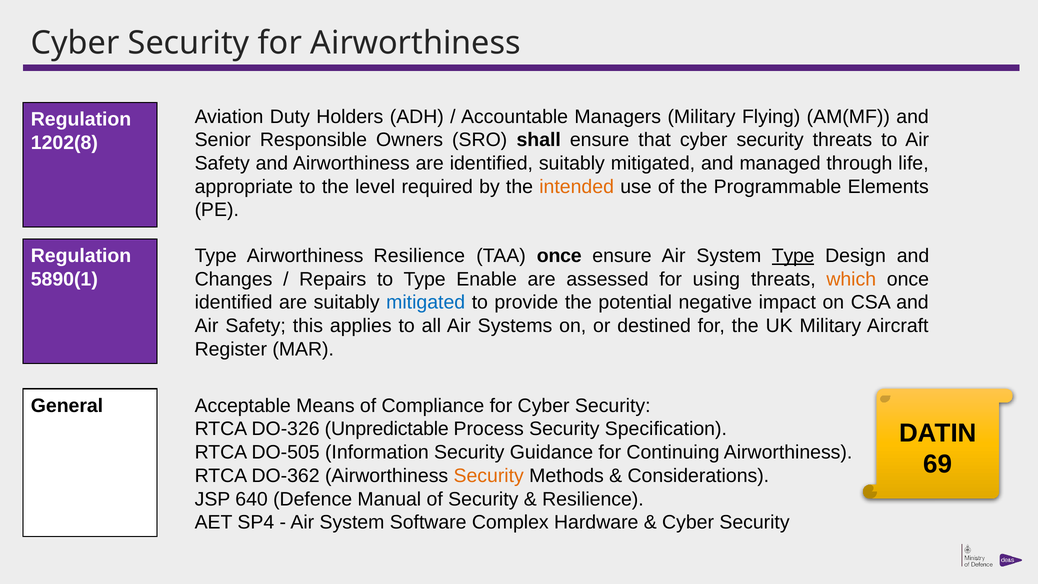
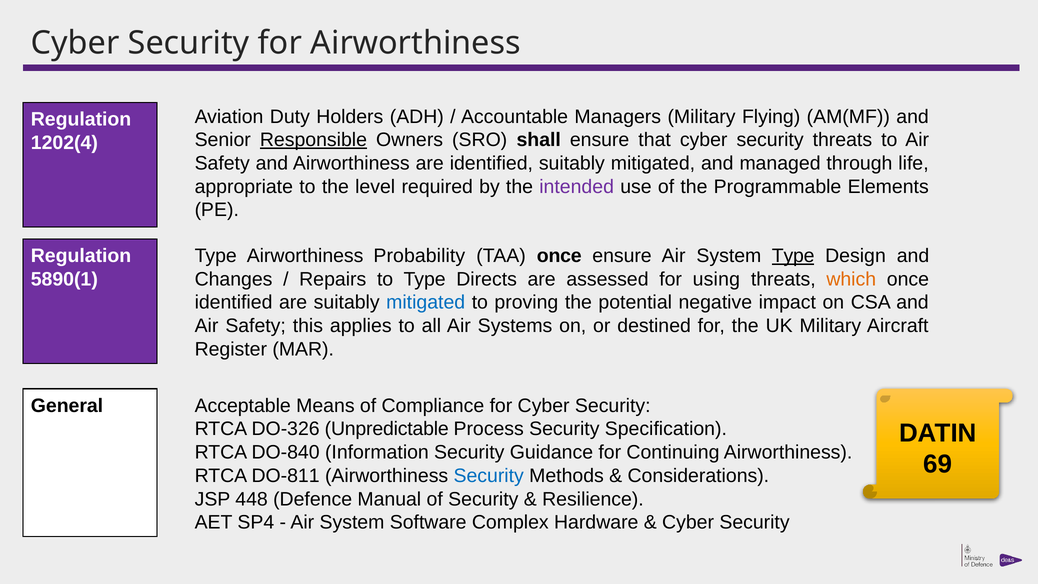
Responsible underline: none -> present
1202(8: 1202(8 -> 1202(4
intended colour: orange -> purple
Airworthiness Resilience: Resilience -> Probability
Enable: Enable -> Directs
provide: provide -> proving
DO-505: DO-505 -> DO-840
DO-362: DO-362 -> DO-811
Security at (489, 476) colour: orange -> blue
640: 640 -> 448
